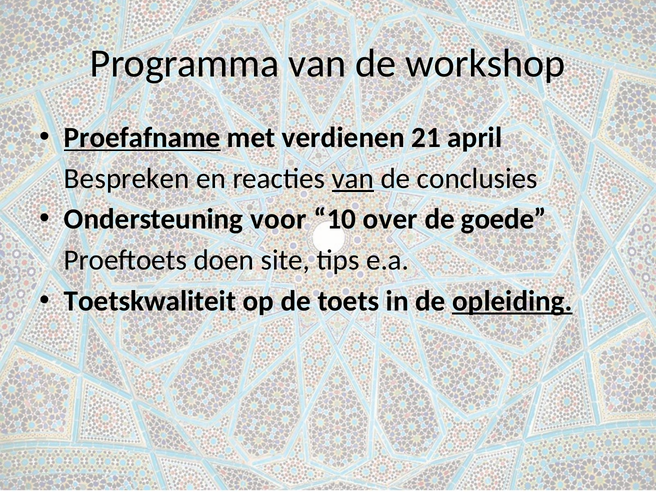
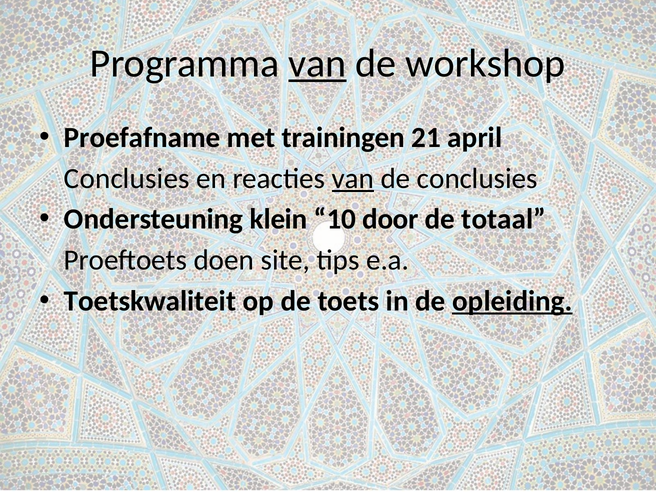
van at (317, 64) underline: none -> present
Proefafname underline: present -> none
verdienen: verdienen -> trainingen
Bespreken at (127, 178): Bespreken -> Conclusies
voor: voor -> klein
over: over -> door
goede: goede -> totaal
